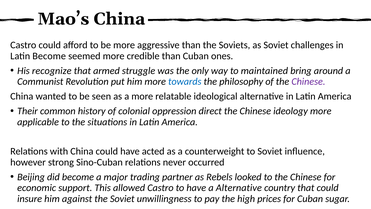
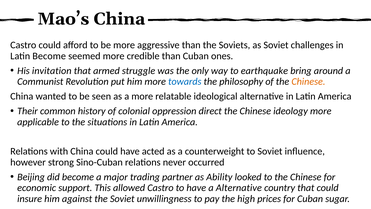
recognize: recognize -> invitation
maintained: maintained -> earthquake
Chinese at (308, 81) colour: purple -> orange
Rebels: Rebels -> Ability
